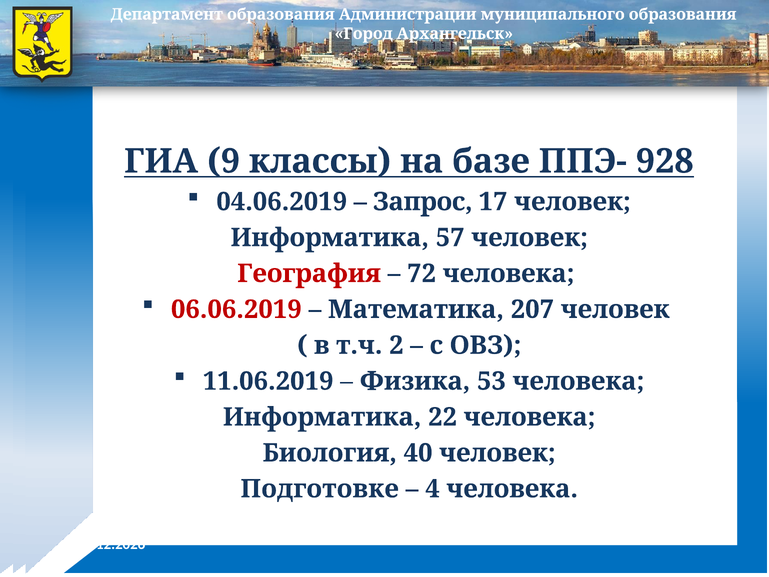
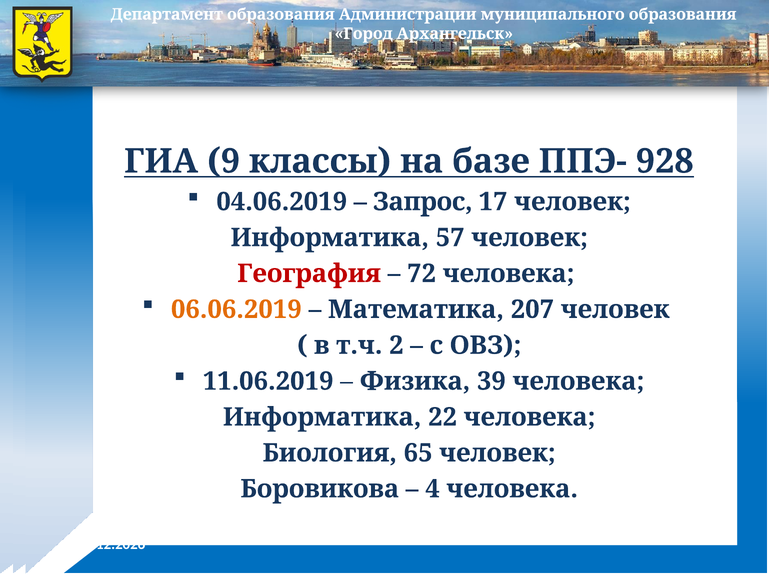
06.06.2019 colour: red -> orange
53: 53 -> 39
40: 40 -> 65
Подготовке: Подготовке -> Боровикова
